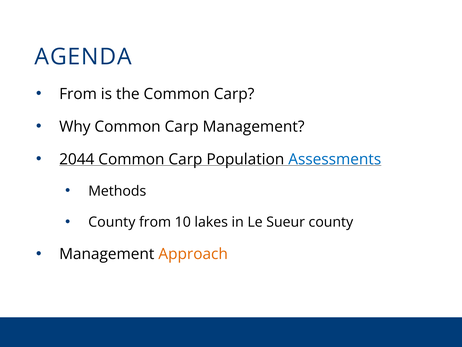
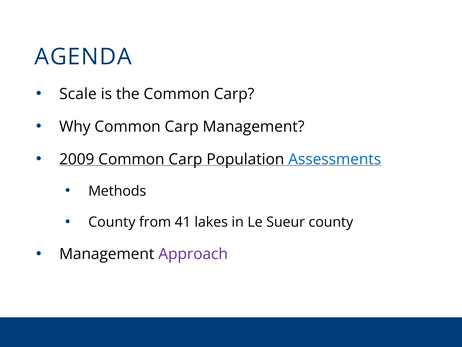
From at (78, 94): From -> Scale
2044: 2044 -> 2009
10: 10 -> 41
Approach colour: orange -> purple
